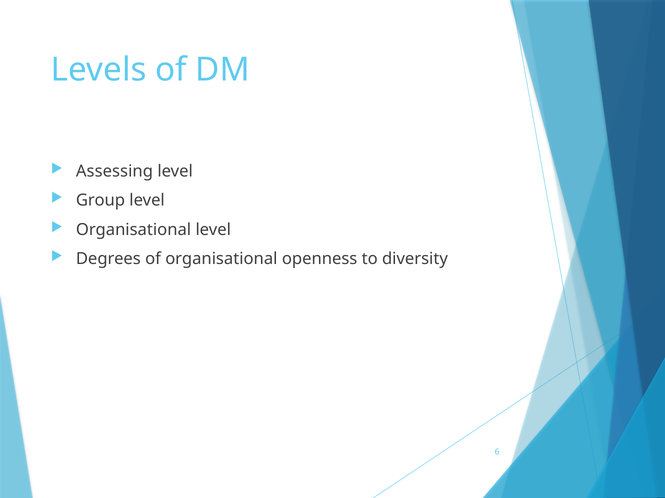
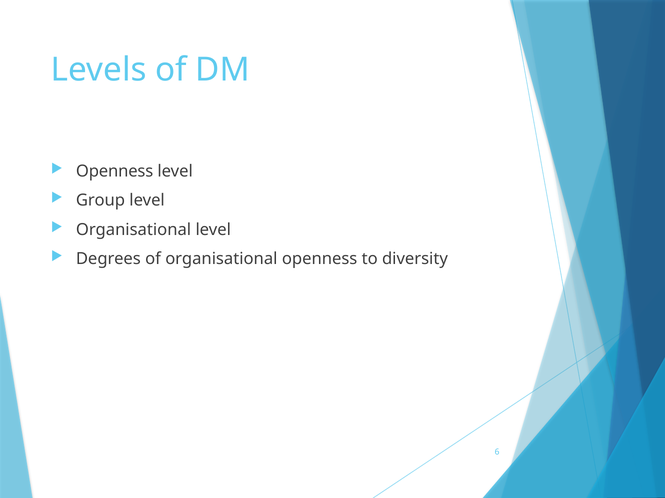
Assessing at (114, 172): Assessing -> Openness
